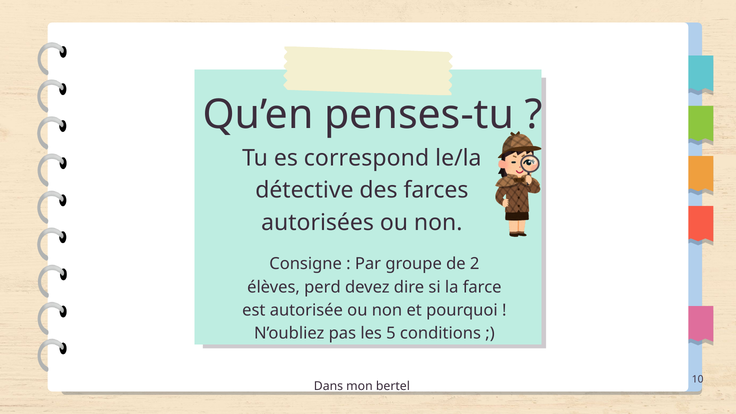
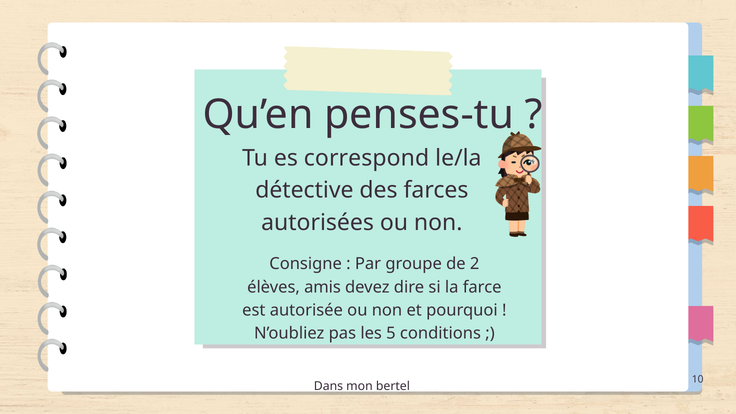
perd: perd -> amis
